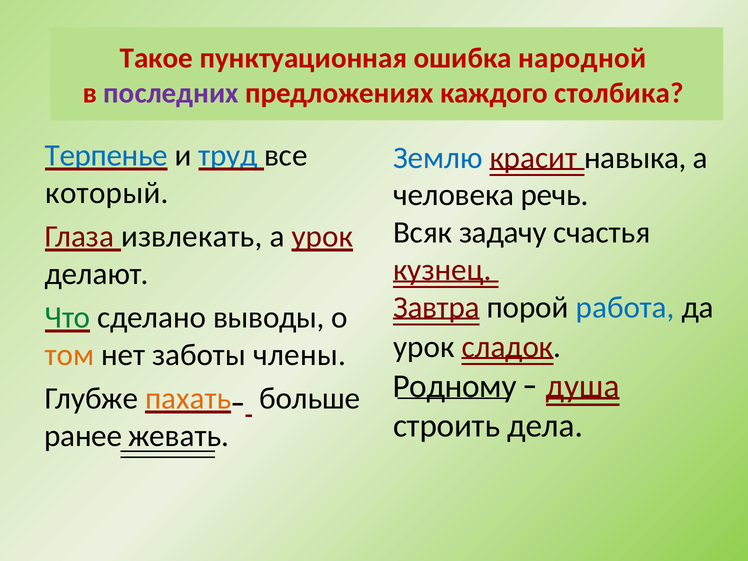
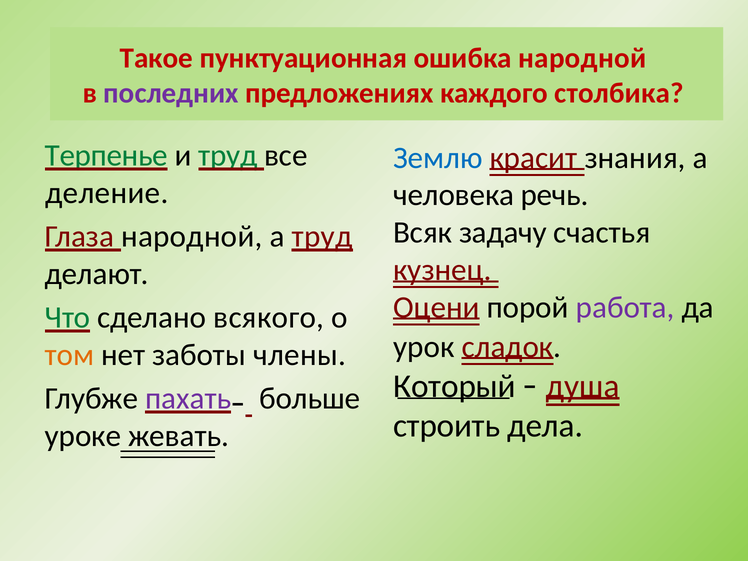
Терпенье colour: blue -> green
труд at (228, 156) colour: blue -> green
навыка: навыка -> знания
который: который -> деление
Глаза извлекать: извлекать -> народной
а урок: урок -> труд
Завтра: Завтра -> Оцени
работа colour: blue -> purple
выводы: выводы -> всякого
Родному: Родному -> Который
пахать colour: orange -> purple
ранее: ранее -> уроке
